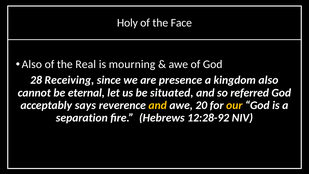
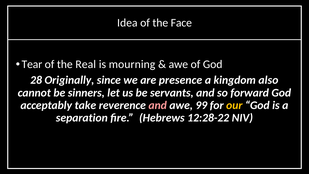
Holy: Holy -> Idea
Also at (32, 64): Also -> Tear
Receiving: Receiving -> Originally
eternal: eternal -> sinners
situated: situated -> servants
referred: referred -> forward
says: says -> take
and at (158, 105) colour: yellow -> pink
20: 20 -> 99
12:28-92: 12:28-92 -> 12:28-22
